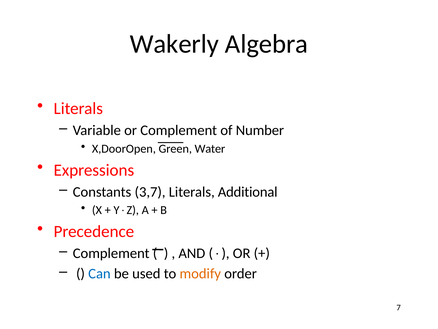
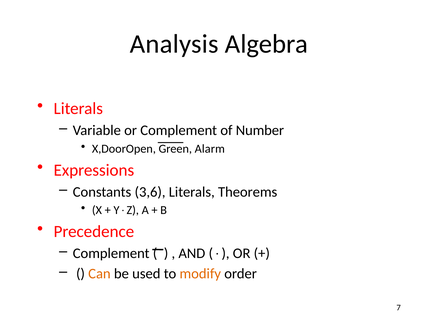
Wakerly: Wakerly -> Analysis
Water: Water -> Alarm
3,7: 3,7 -> 3,6
Additional: Additional -> Theorems
Can colour: blue -> orange
